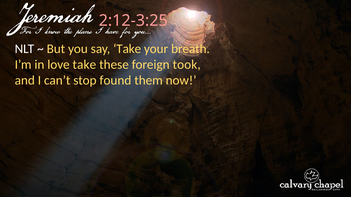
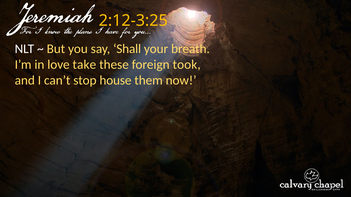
2:12-3:25 colour: pink -> yellow
say Take: Take -> Shall
found: found -> house
